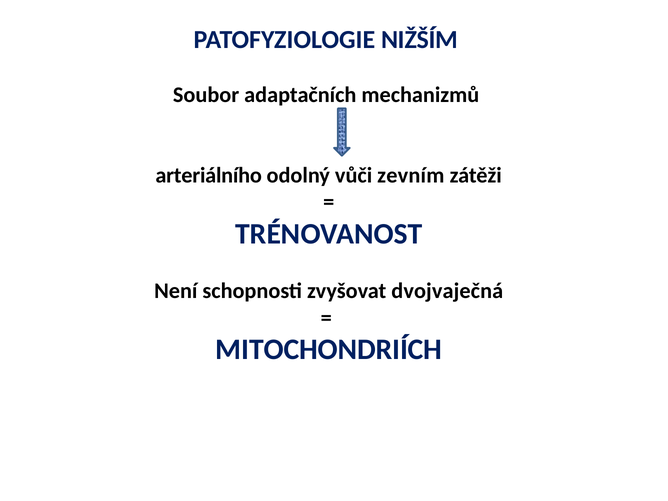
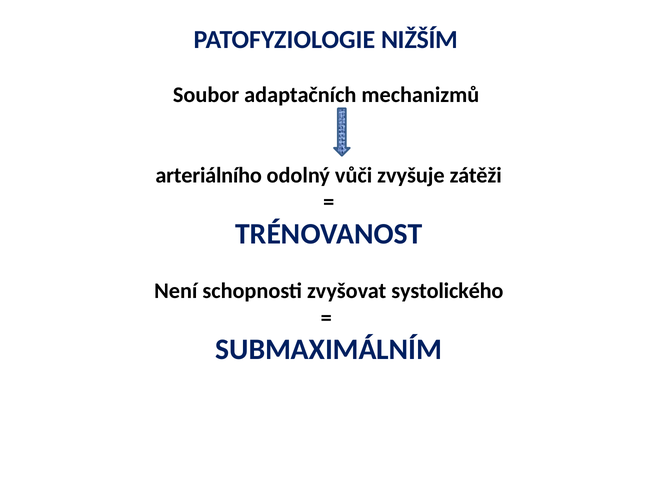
zevním: zevním -> zvyšuje
dvojvaječná: dvojvaječná -> systolického
MITOCHONDRIÍCH: MITOCHONDRIÍCH -> SUBMAXIMÁLNÍM
